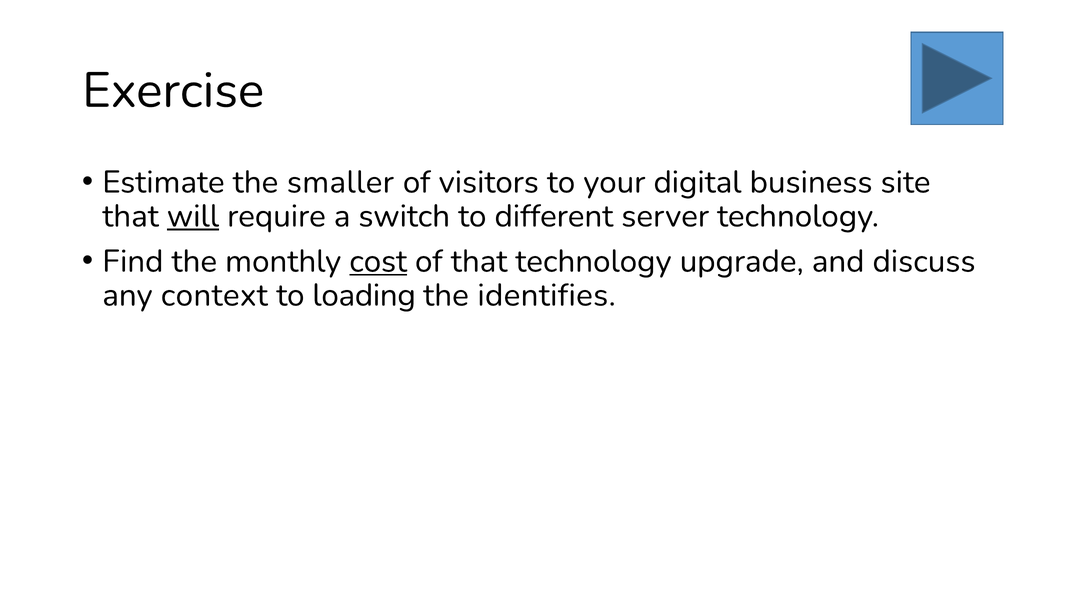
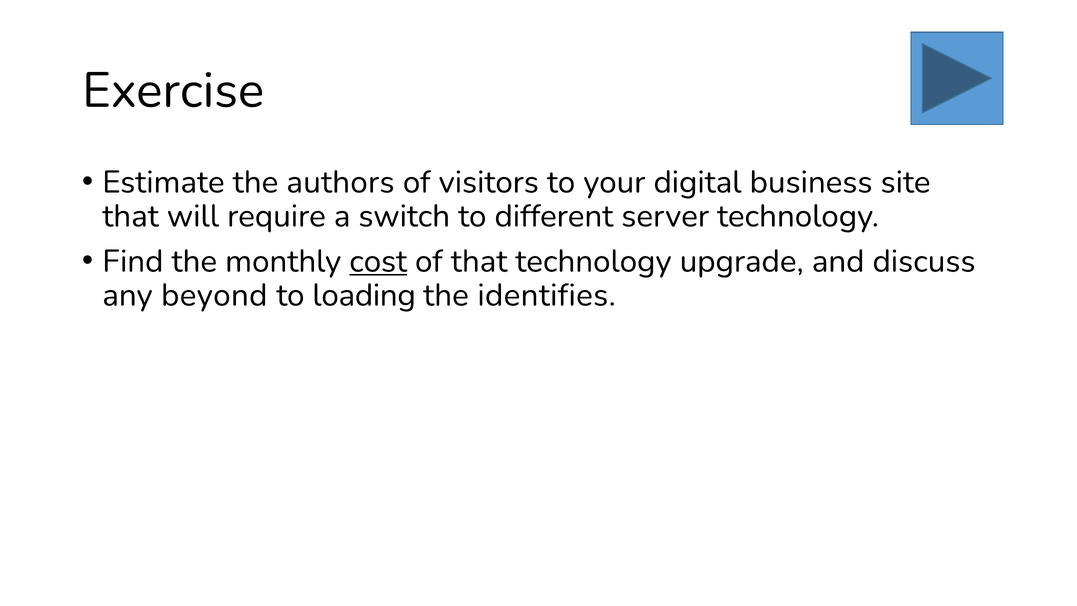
smaller: smaller -> authors
will underline: present -> none
context: context -> beyond
